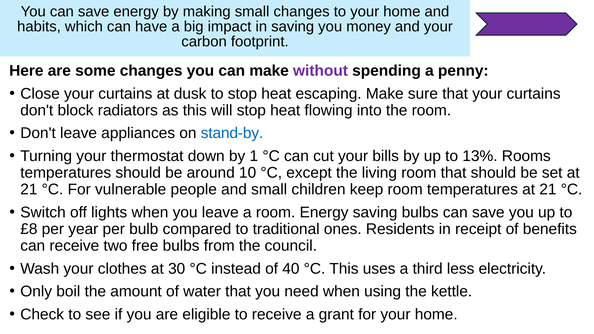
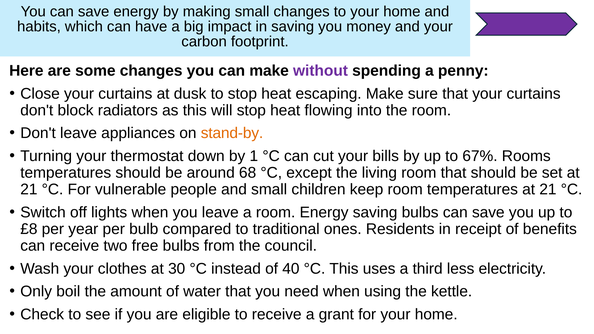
stand-by colour: blue -> orange
13%: 13% -> 67%
10: 10 -> 68
